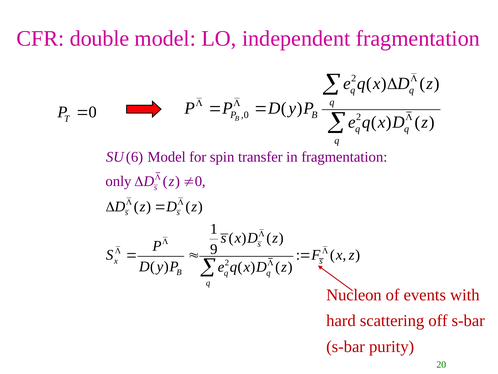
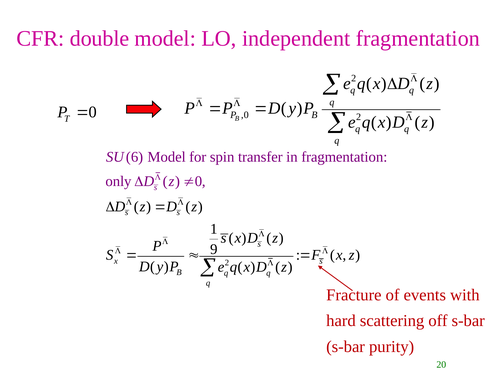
Nucleon: Nucleon -> Fracture
